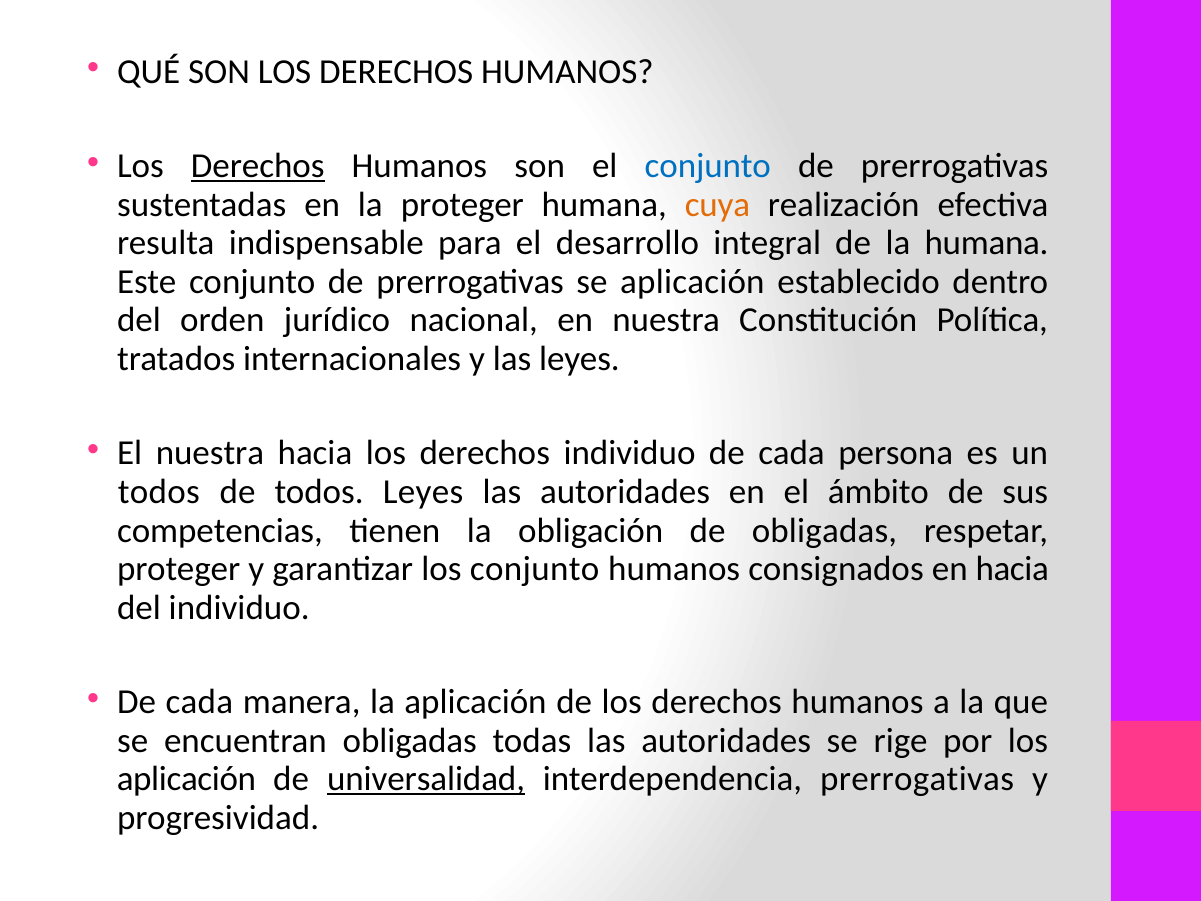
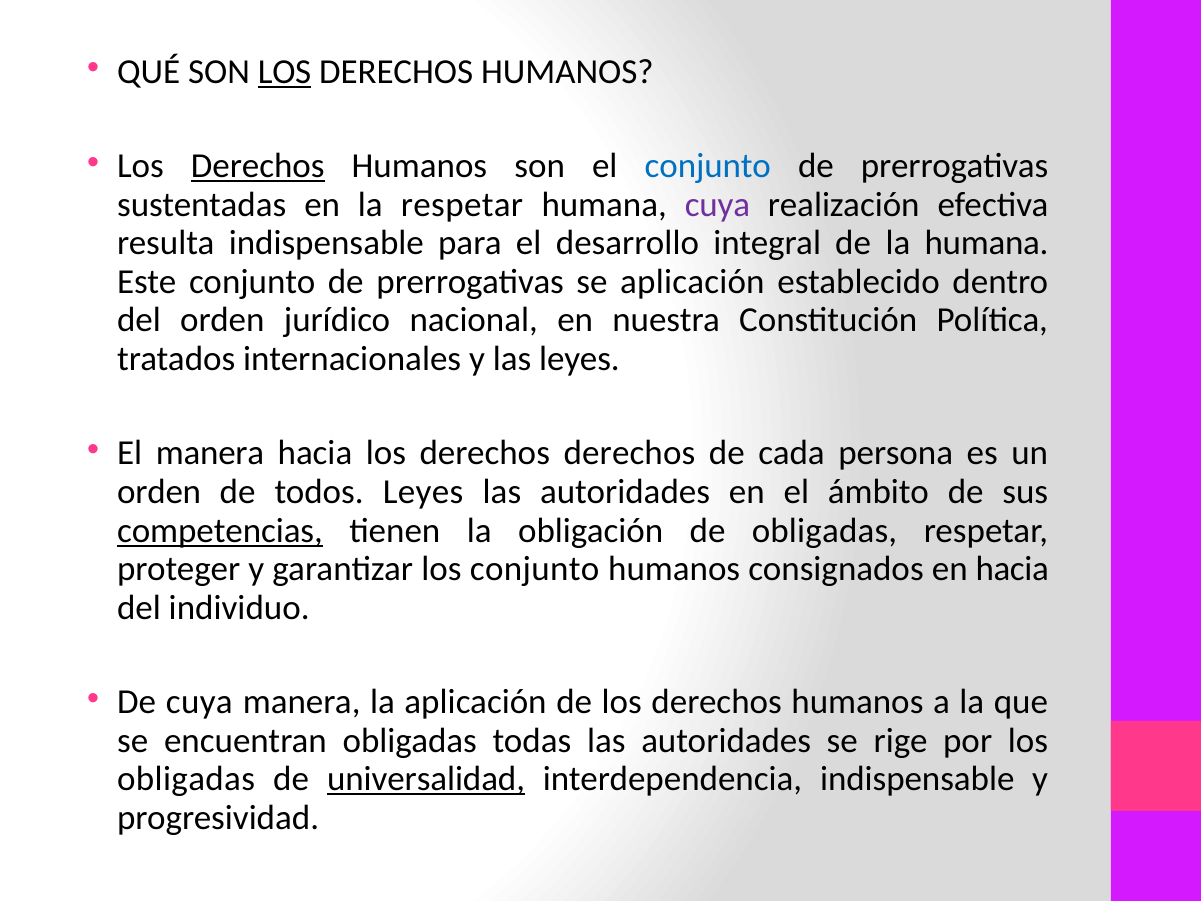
LOS at (285, 72) underline: none -> present
la proteger: proteger -> respetar
cuya at (718, 205) colour: orange -> purple
El nuestra: nuestra -> manera
derechos individuo: individuo -> derechos
todos at (159, 492): todos -> orden
competencias underline: none -> present
cada at (199, 702): cada -> cuya
aplicación at (186, 779): aplicación -> obligadas
interdependencia prerrogativas: prerrogativas -> indispensable
